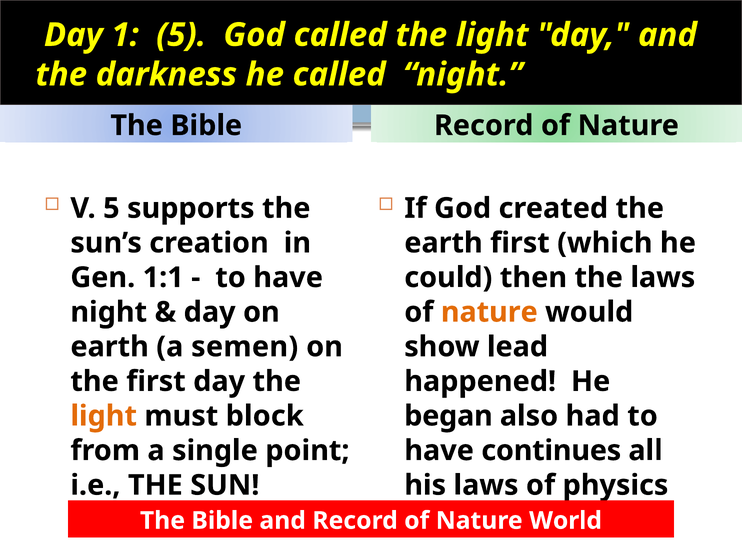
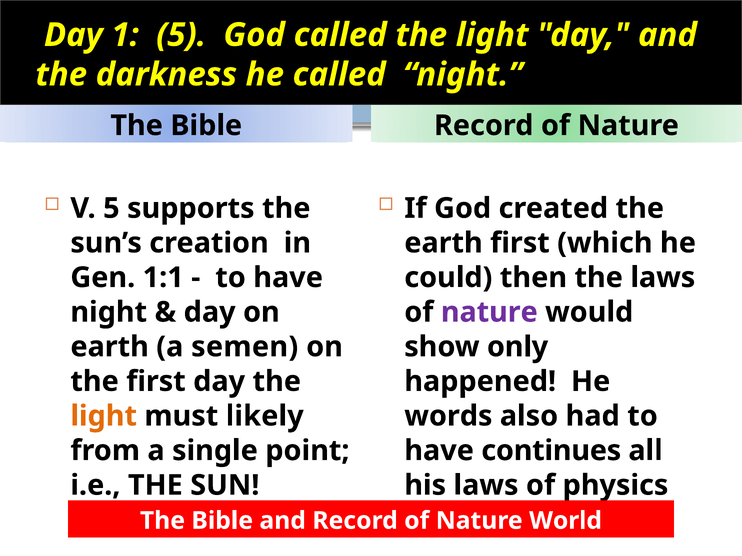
nature at (489, 312) colour: orange -> purple
lead: lead -> only
block: block -> likely
began: began -> words
